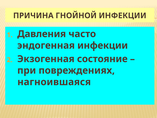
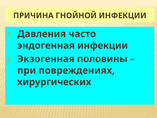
состояние: состояние -> половины
нагноившаяся: нагноившаяся -> хирургических
